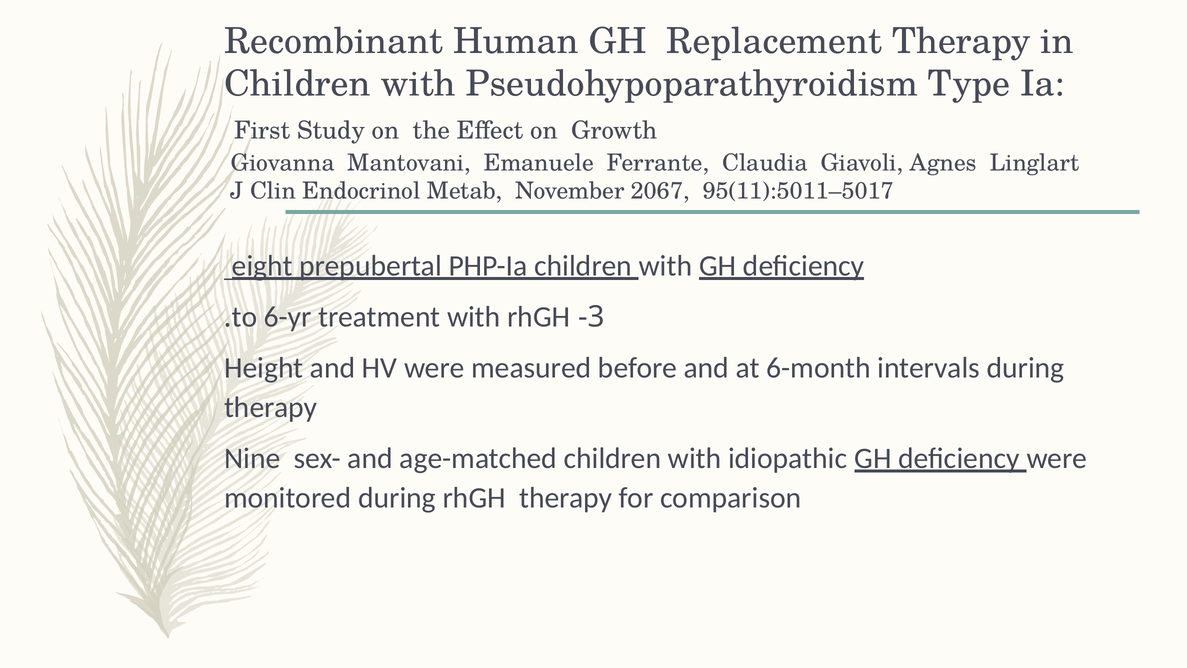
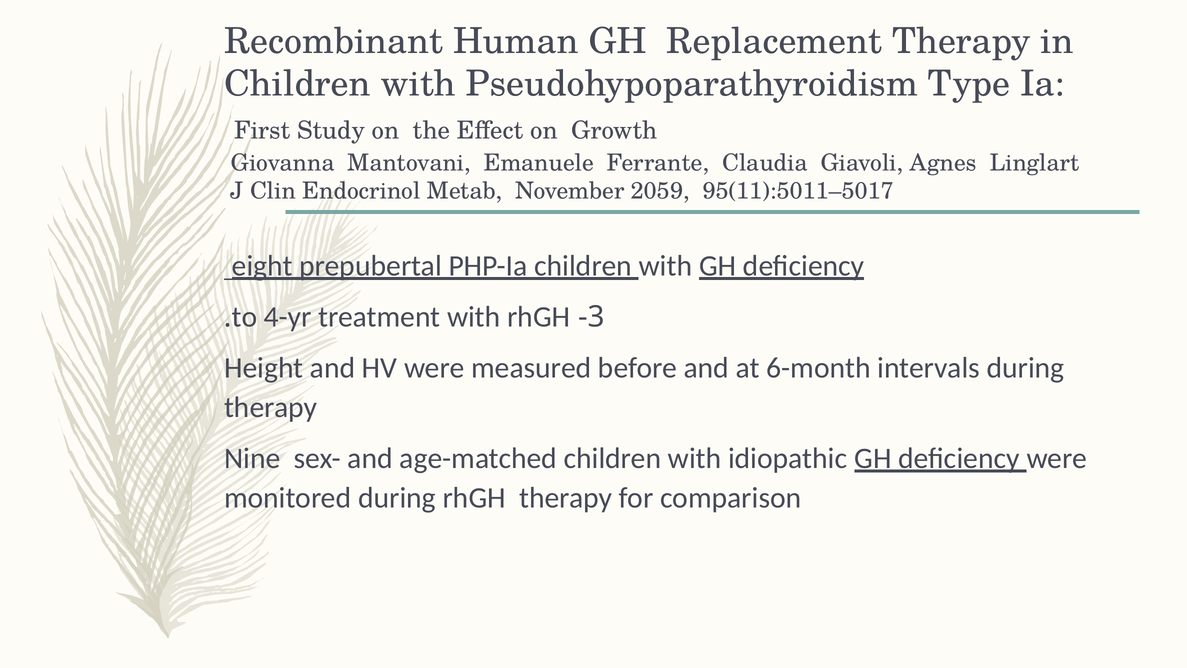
2067: 2067 -> 2059
6-yr: 6-yr -> 4-yr
